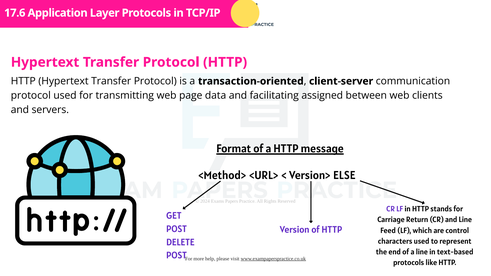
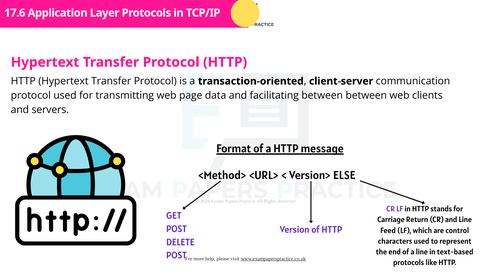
facilitating assigned: assigned -> between
